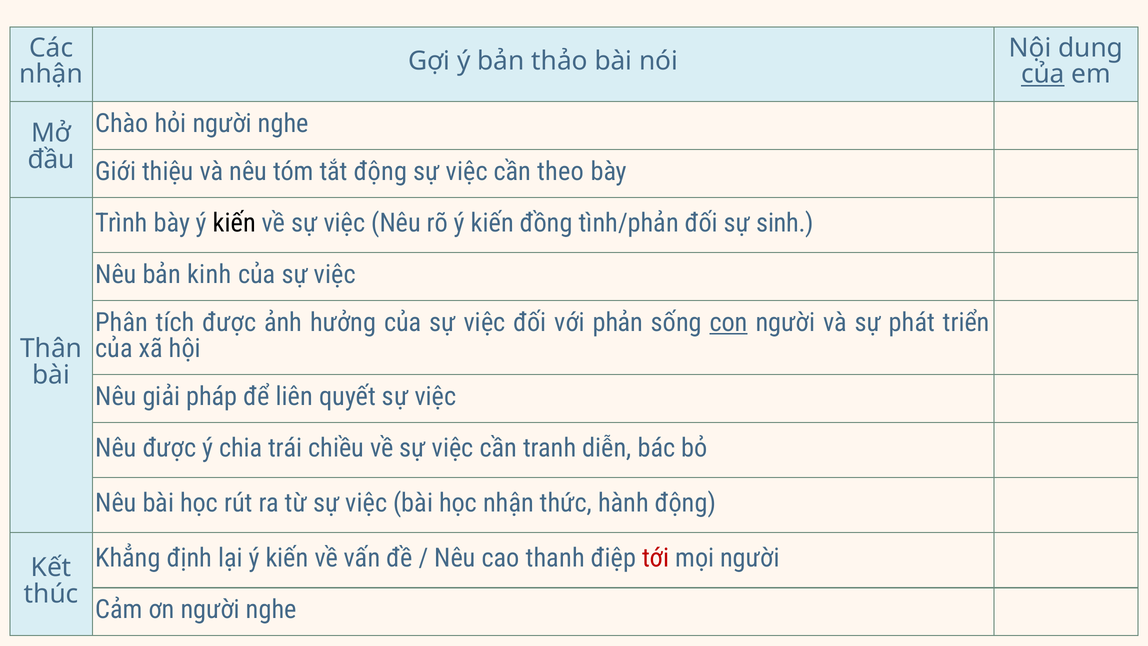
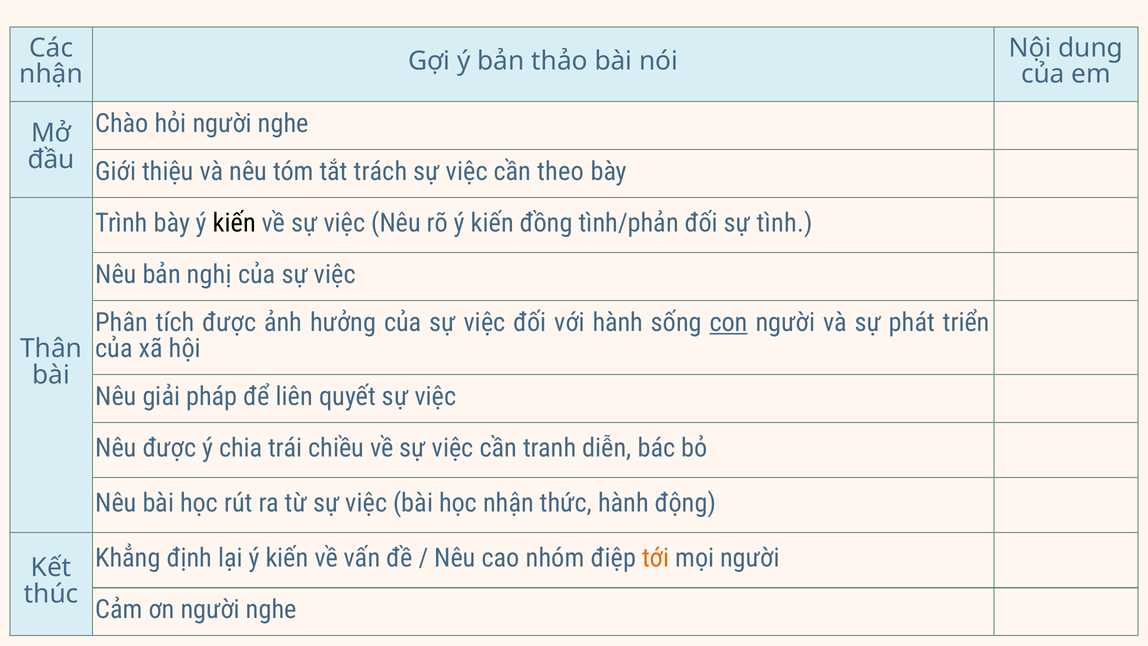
của at (1043, 74) underline: present -> none
tắt động: động -> trách
sinh: sinh -> tình
kinh: kinh -> nghị
với phản: phản -> hành
thanh: thanh -> nhóm
tới colour: red -> orange
